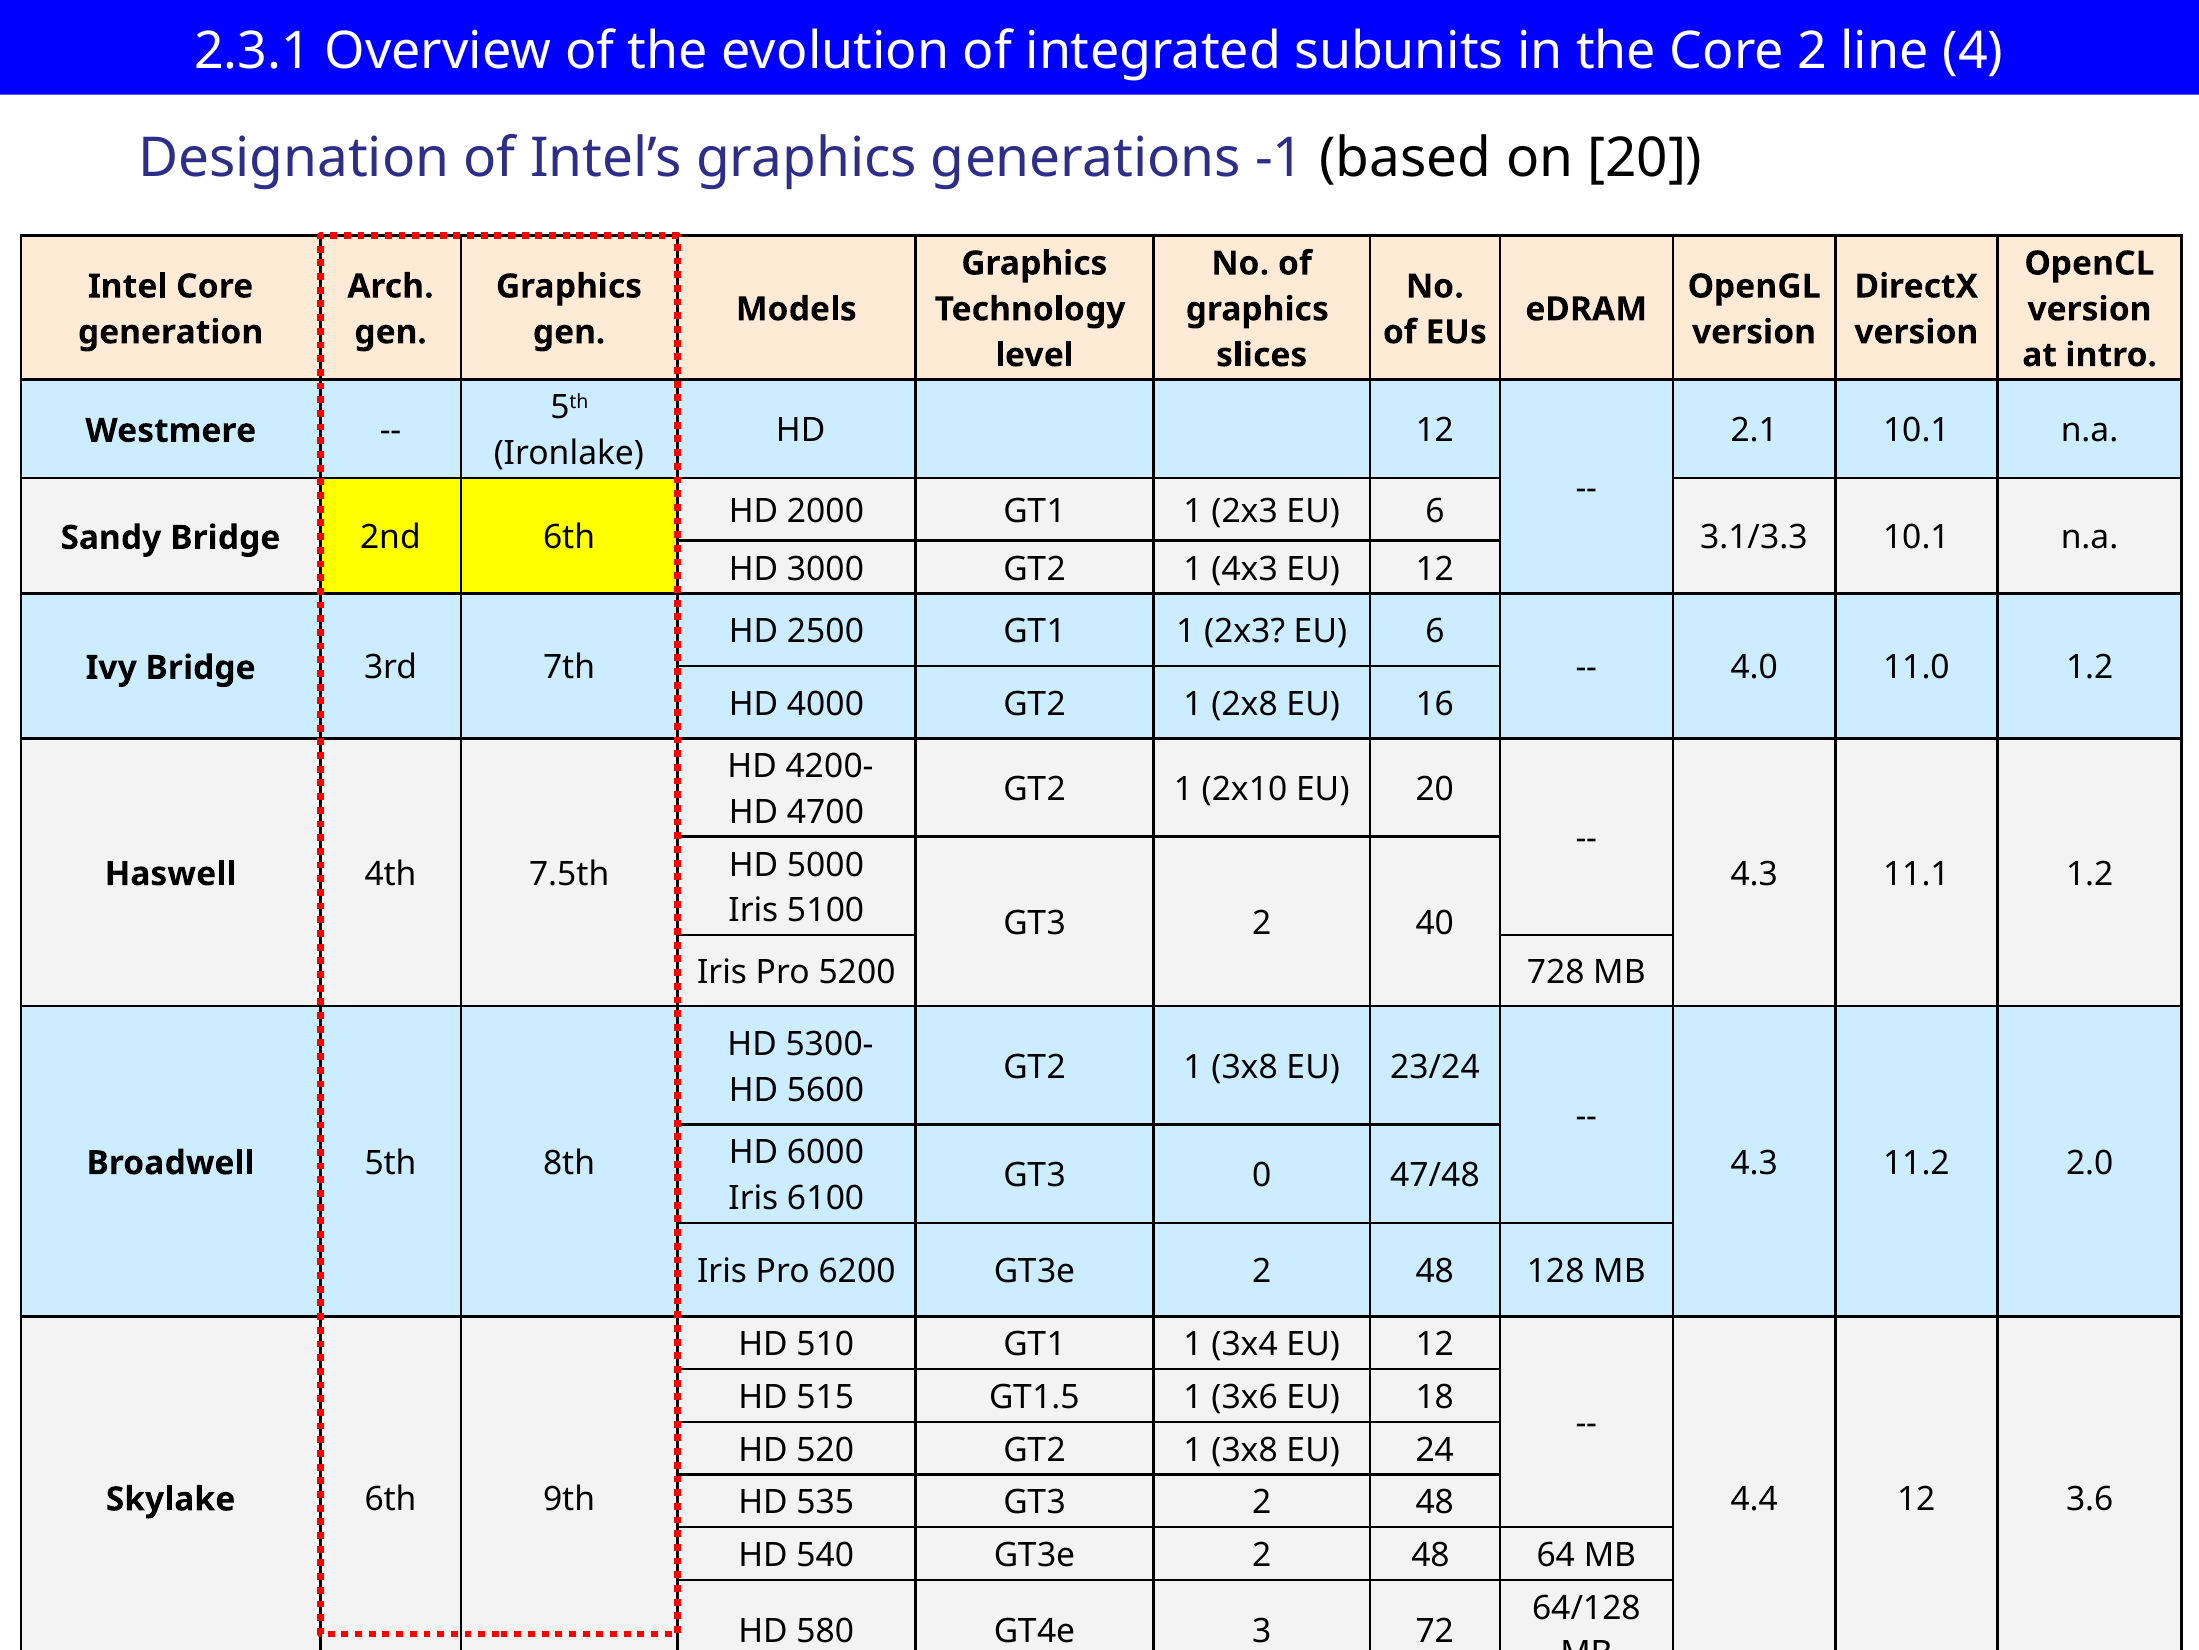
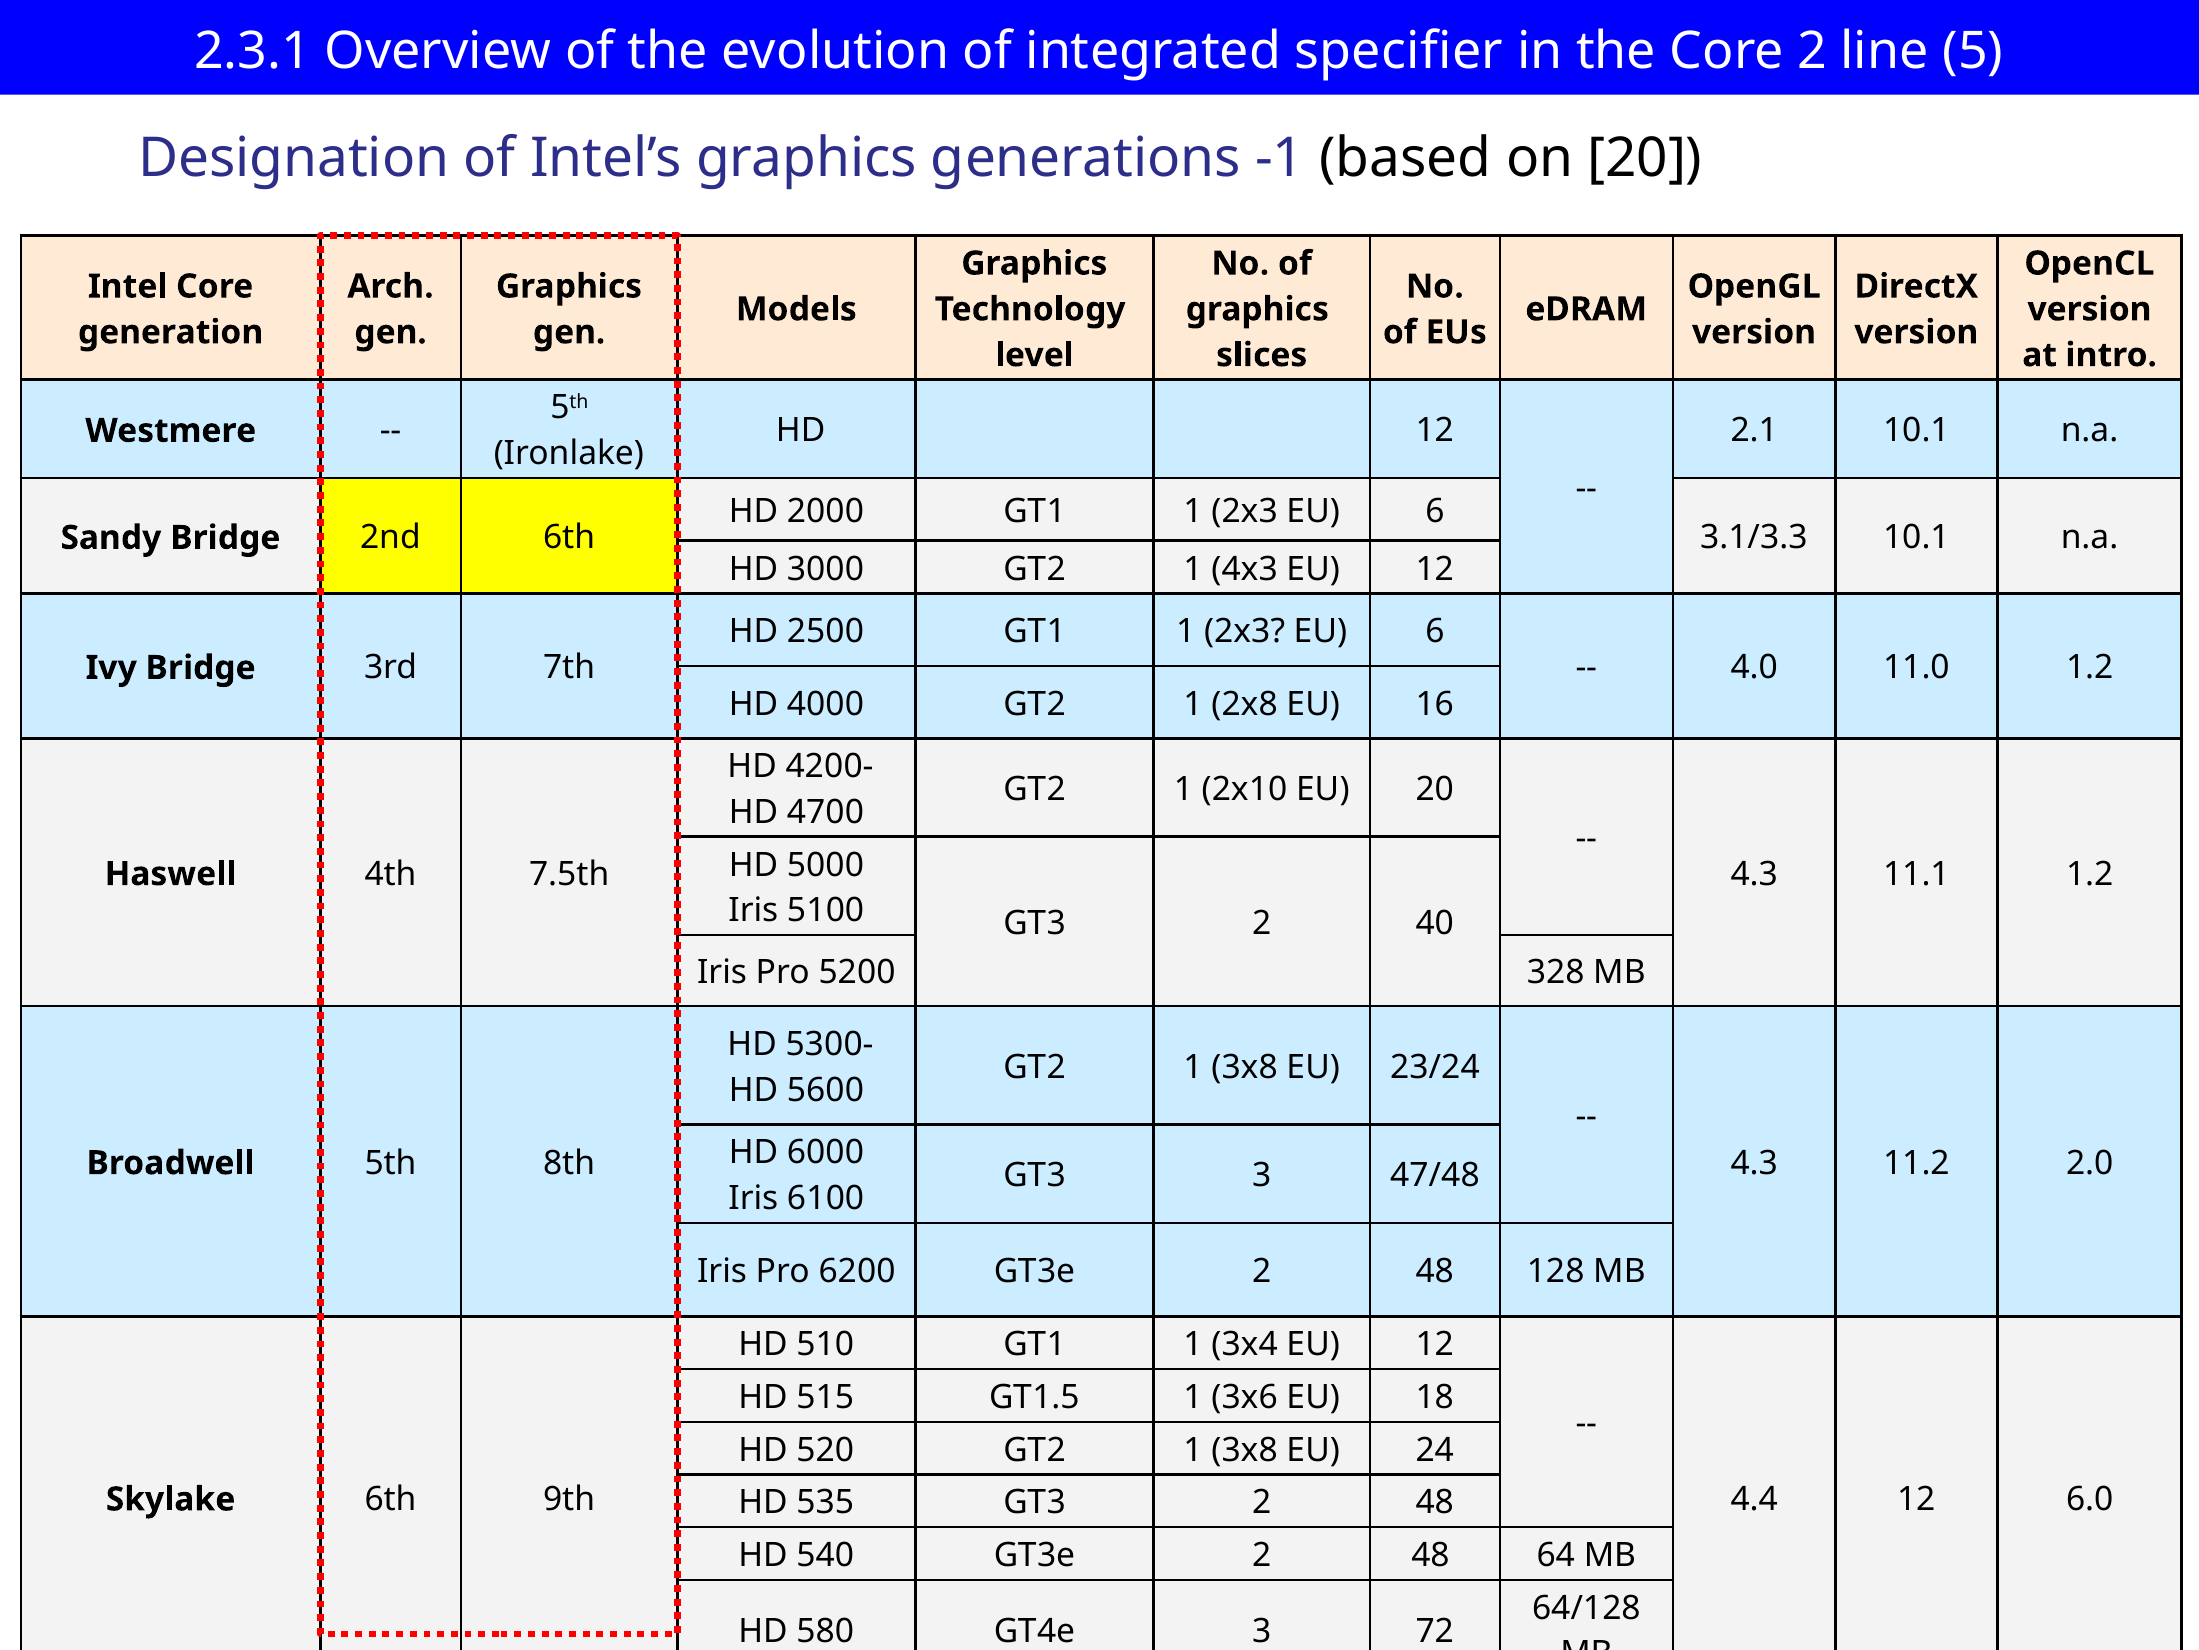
subunits: subunits -> specifier
4: 4 -> 5
728: 728 -> 328
GT3 0: 0 -> 3
3.6: 3.6 -> 6.0
